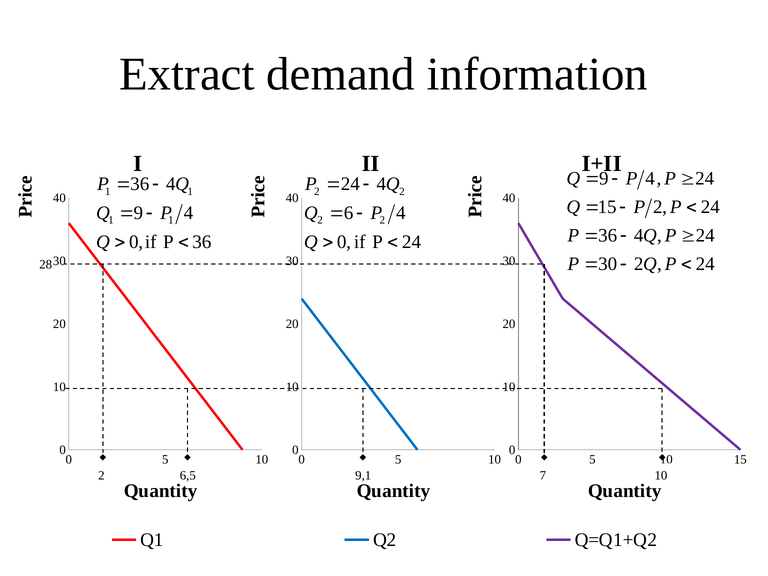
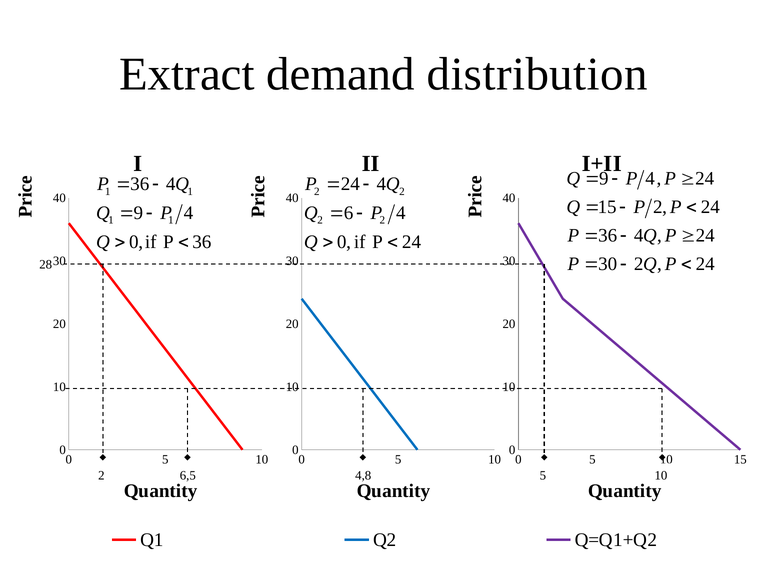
information: information -> distribution
9,1: 9,1 -> 4,8
2 7: 7 -> 5
